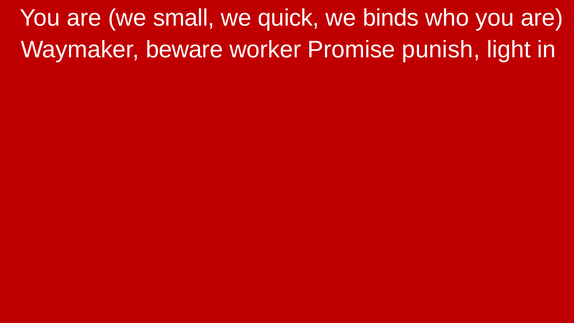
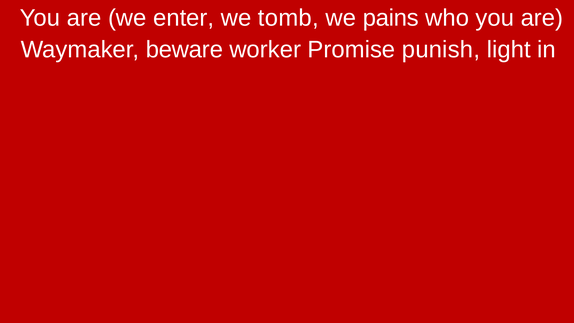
small: small -> enter
quick: quick -> tomb
binds: binds -> pains
